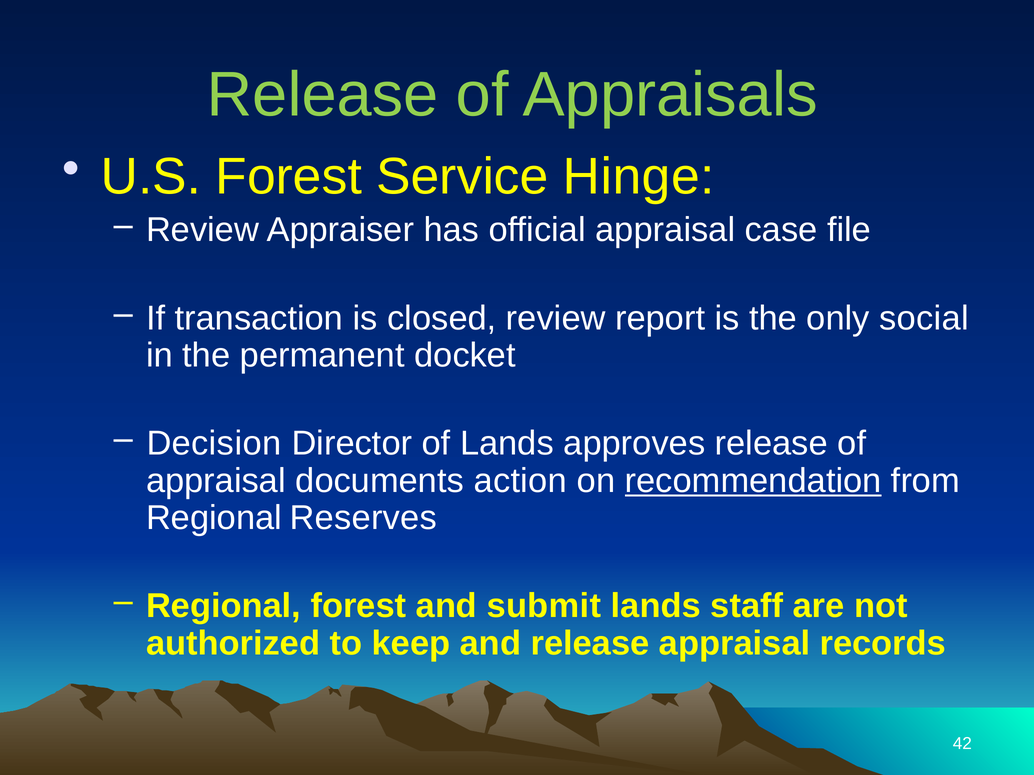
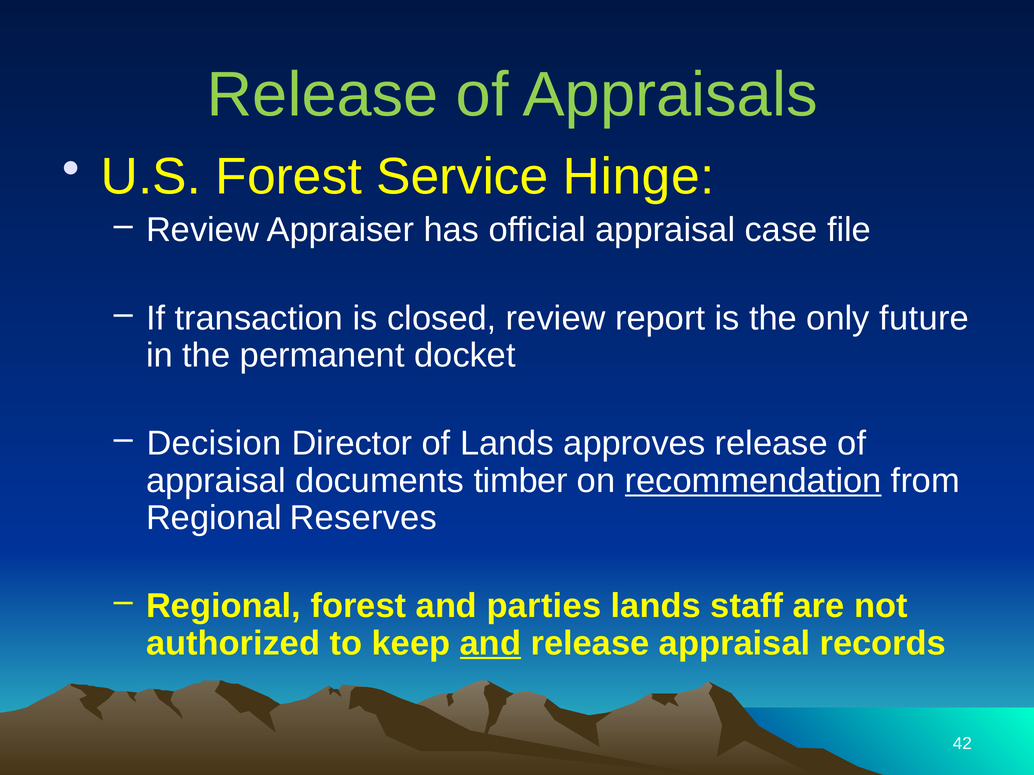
social: social -> future
action: action -> timber
submit: submit -> parties
and at (490, 644) underline: none -> present
